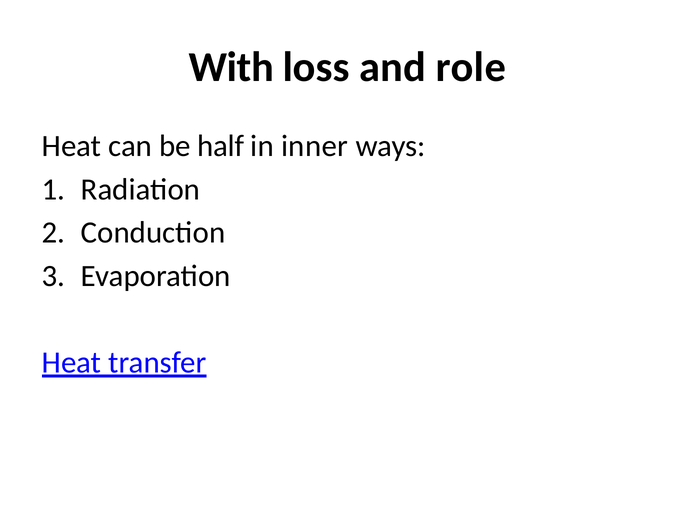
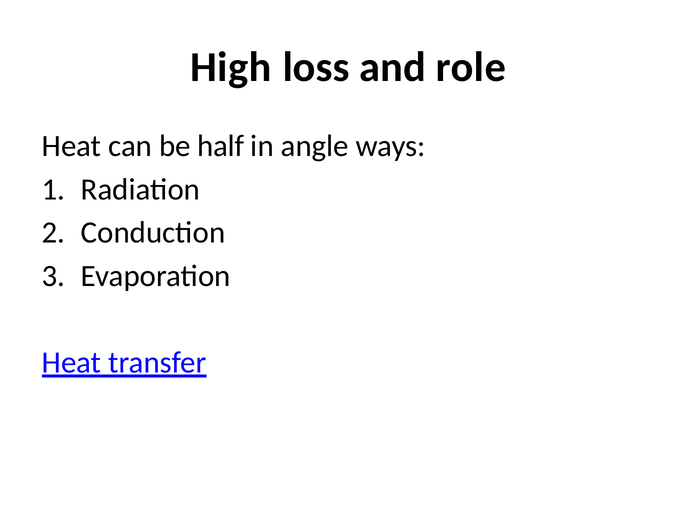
With: With -> High
inner: inner -> angle
